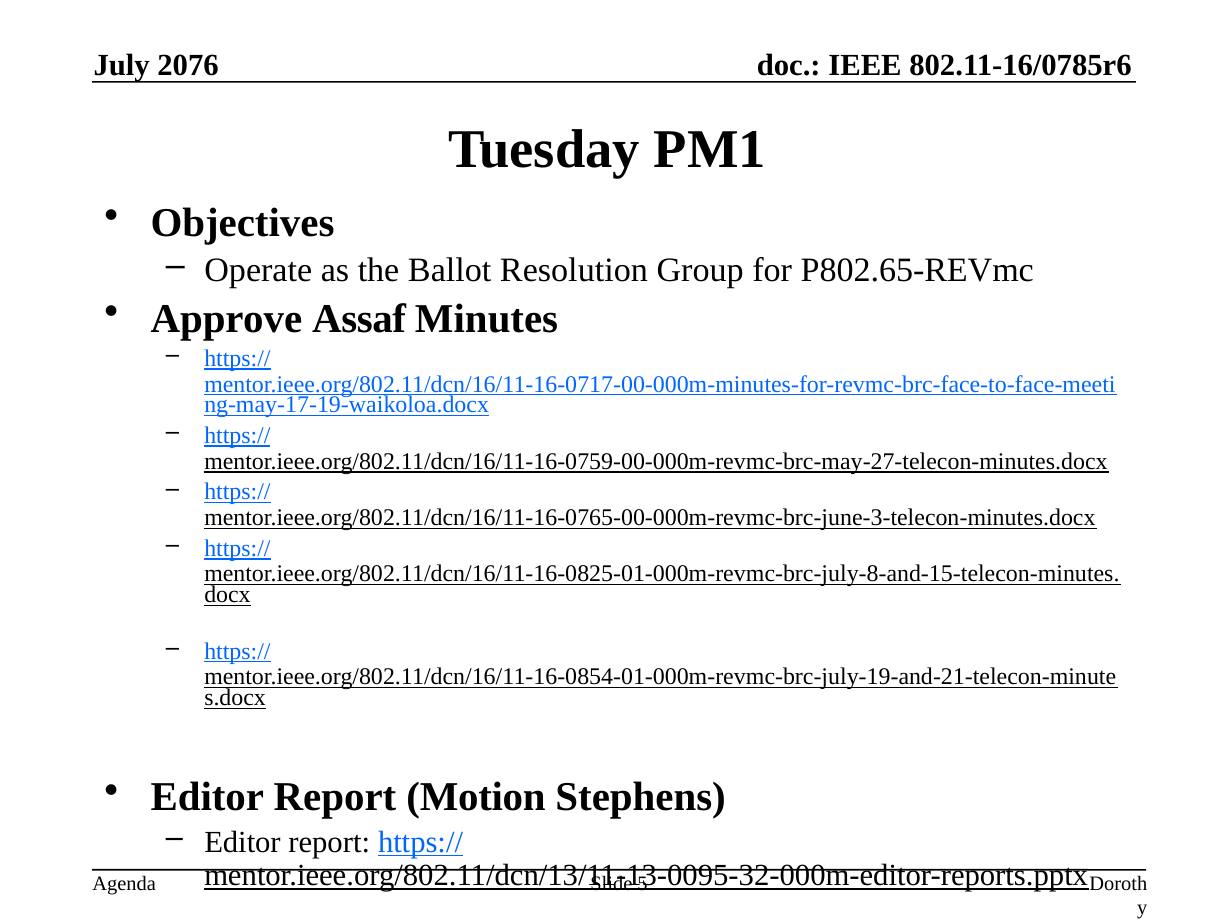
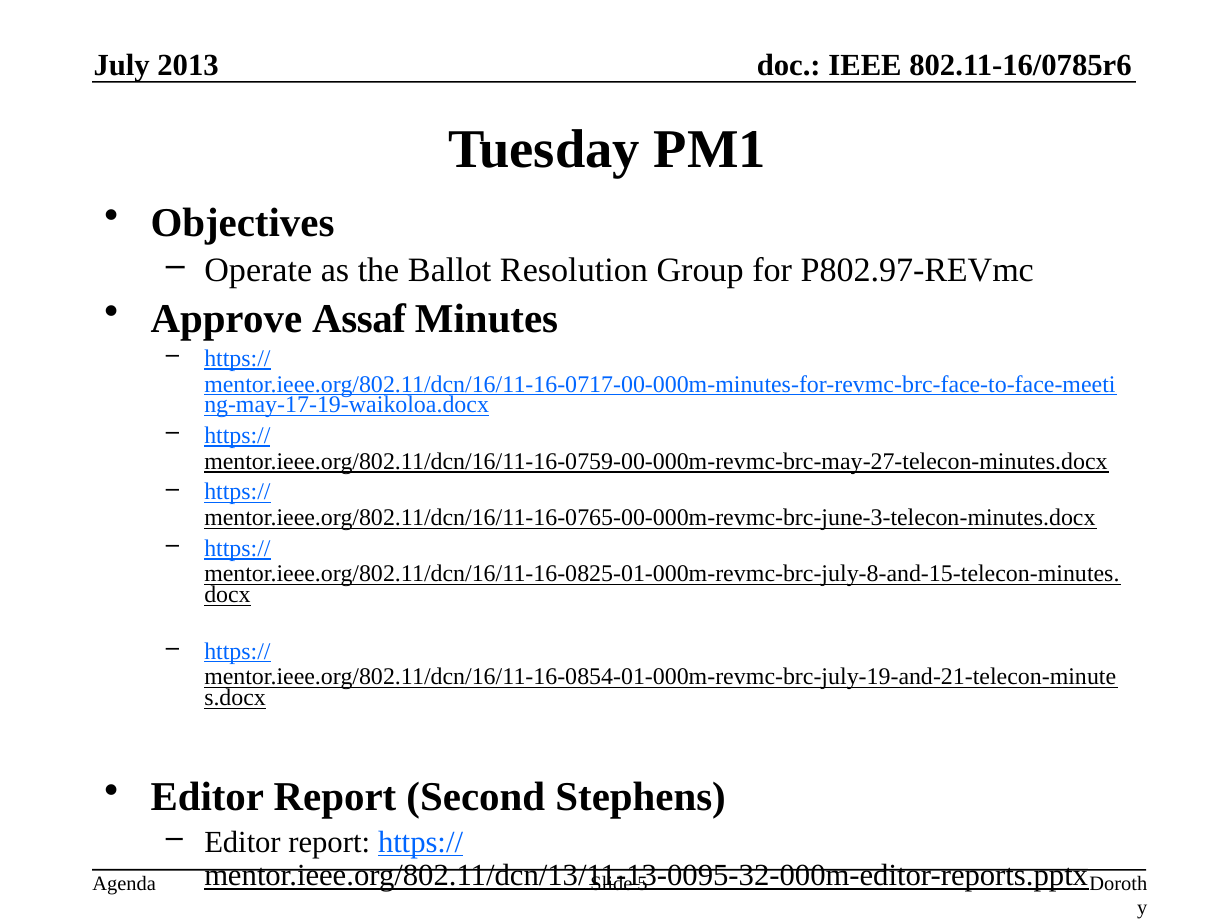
2076: 2076 -> 2013
P802.65-REVmc: P802.65-REVmc -> P802.97-REVmc
Motion: Motion -> Second
